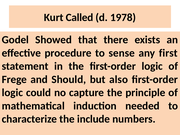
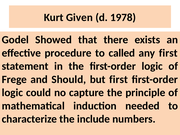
Called: Called -> Given
sense: sense -> called
but also: also -> first
